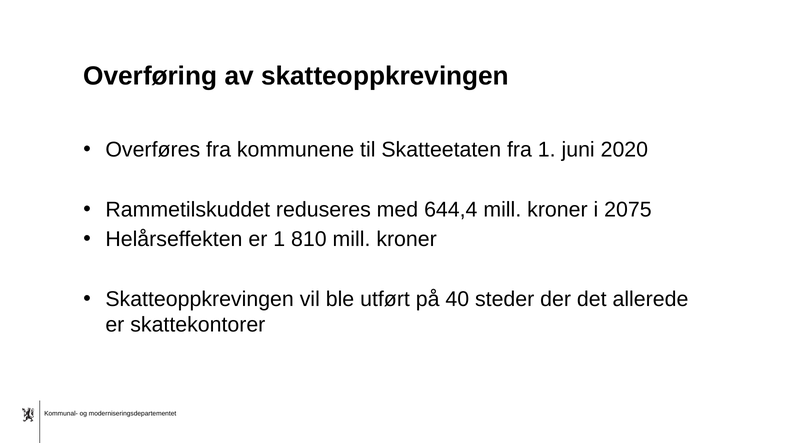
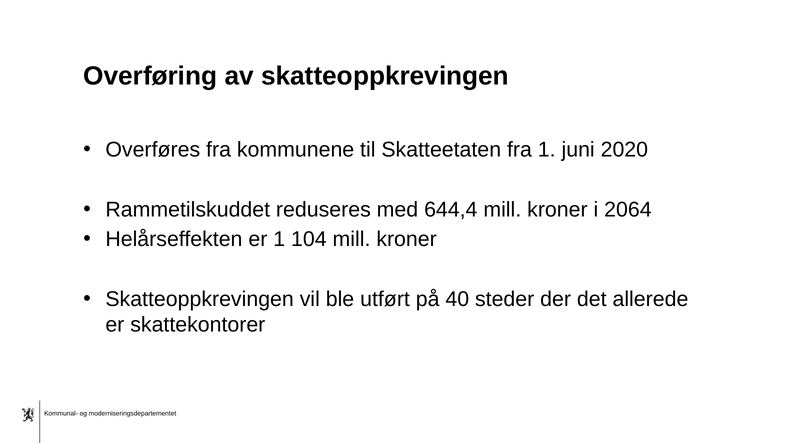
2075: 2075 -> 2064
810: 810 -> 104
